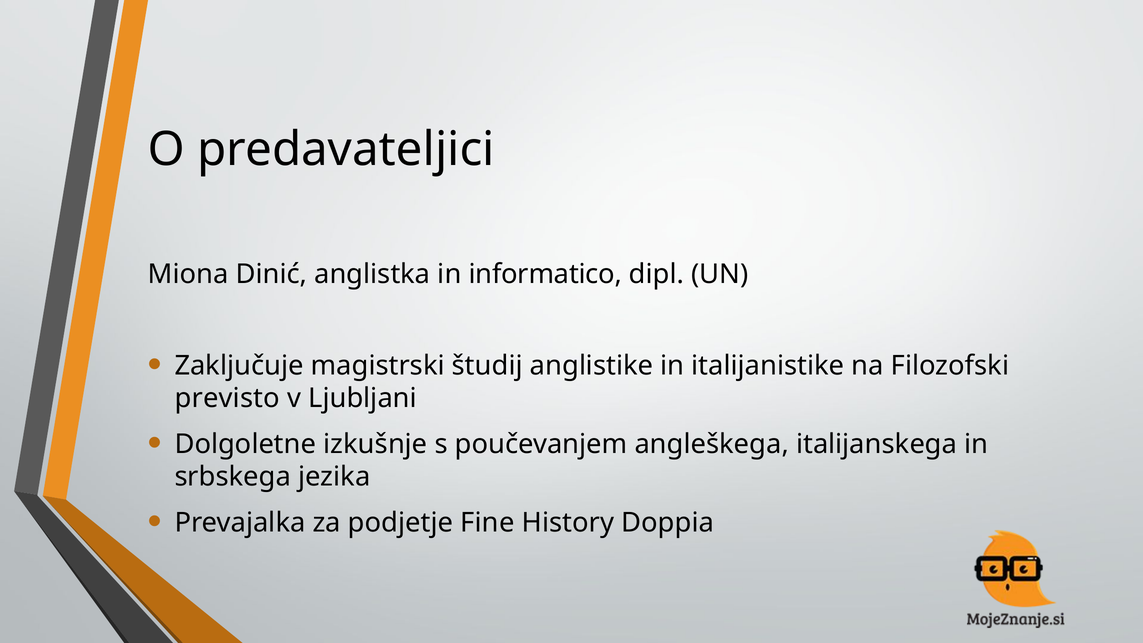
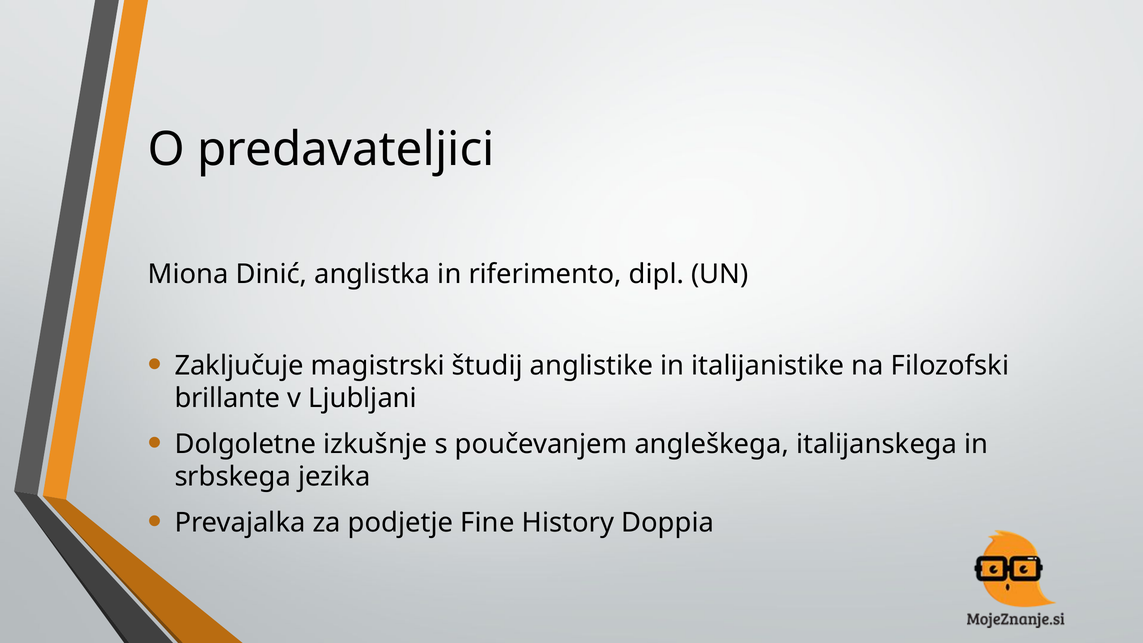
informatico: informatico -> riferimento
previsto: previsto -> brillante
